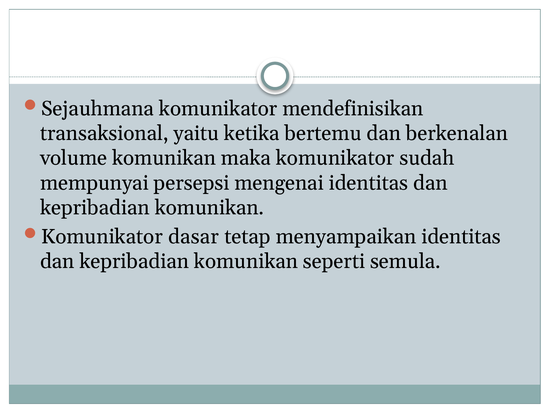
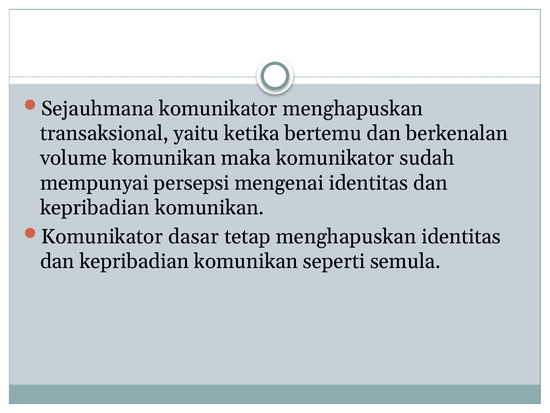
komunikator mendefinisikan: mendefinisikan -> menghapuskan
tetap menyampaikan: menyampaikan -> menghapuskan
